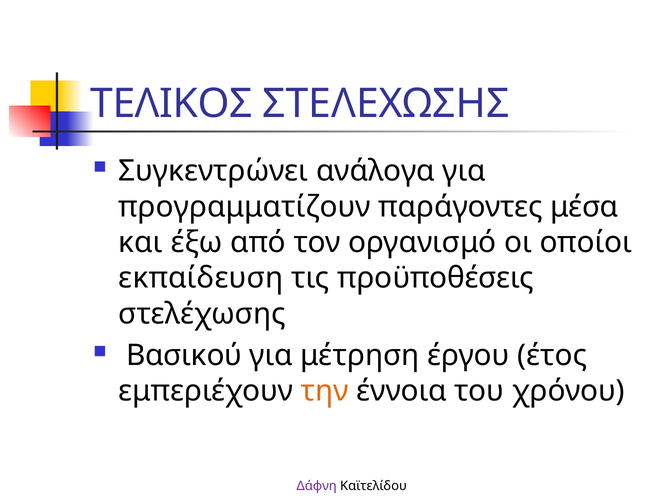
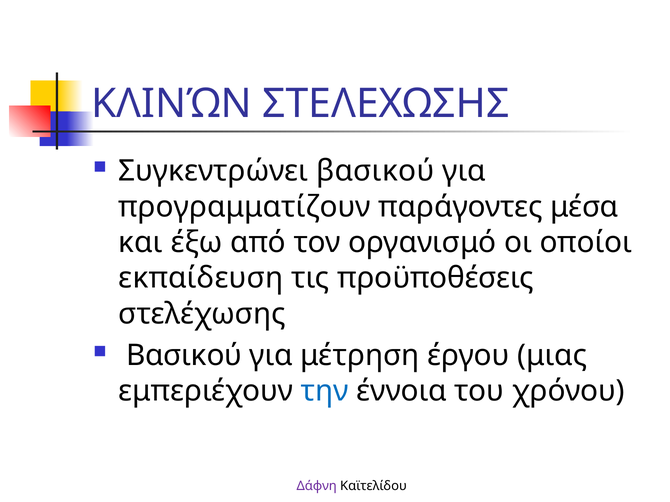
ΤΕΛΙΚΟΣ: ΤΕΛΙΚΟΣ -> ΚΛΙΝΏΝ
Συγκεντρώνει ανάλογα: ανάλογα -> βασικού
έτος: έτος -> μιας
την colour: orange -> blue
